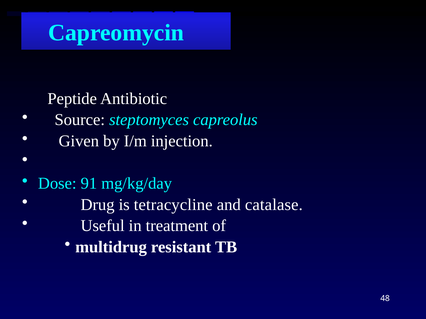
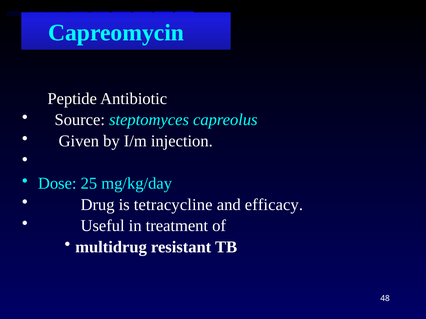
91: 91 -> 25
catalase: catalase -> efficacy
